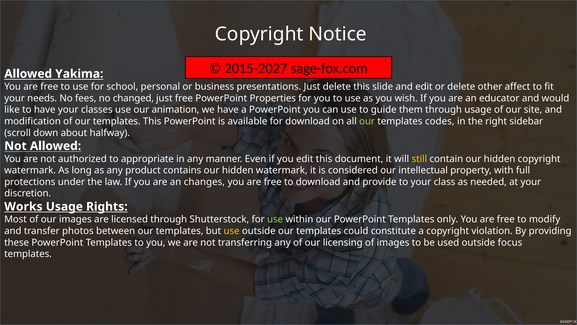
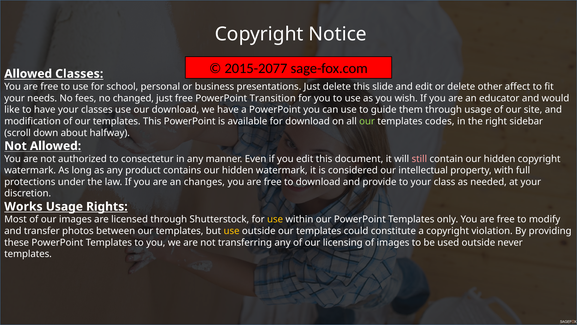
2015-2027: 2015-2027 -> 2015-2077
Allowed Yakima: Yakima -> Classes
Properties: Properties -> Transition
our animation: animation -> download
appropriate: appropriate -> consectetur
still colour: yellow -> pink
use at (275, 219) colour: light green -> yellow
focus: focus -> never
